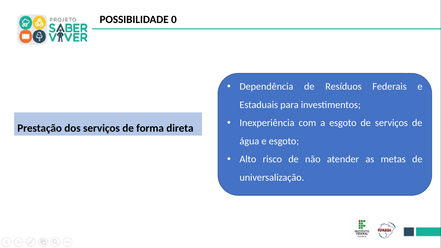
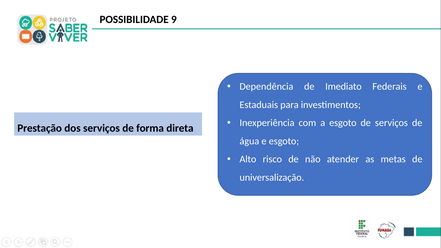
0: 0 -> 9
Resíduos: Resíduos -> Imediato
